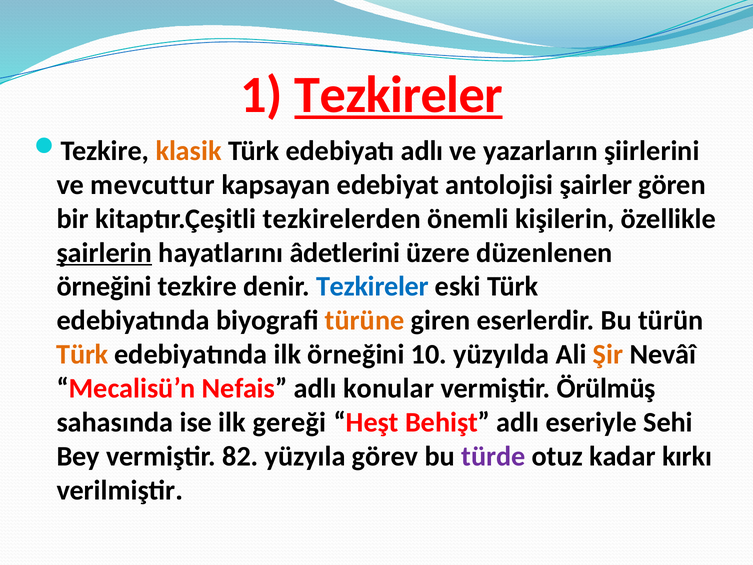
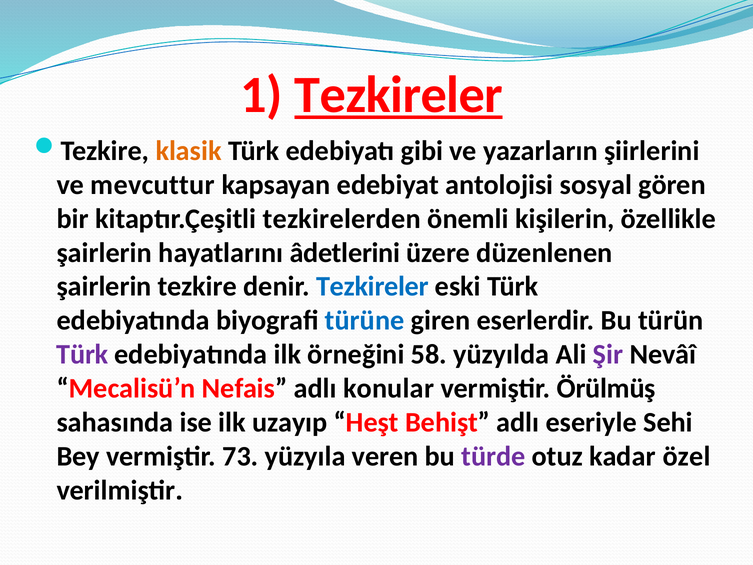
edebiyatı adlı: adlı -> gibi
şairler: şairler -> sosyal
şairlerin at (104, 253) underline: present -> none
örneğini at (104, 286): örneğini -> şairlerin
türüne colour: orange -> blue
Türk at (82, 354) colour: orange -> purple
10: 10 -> 58
Şir colour: orange -> purple
gereği: gereği -> uzayıp
82: 82 -> 73
görev: görev -> veren
kırkı: kırkı -> özel
